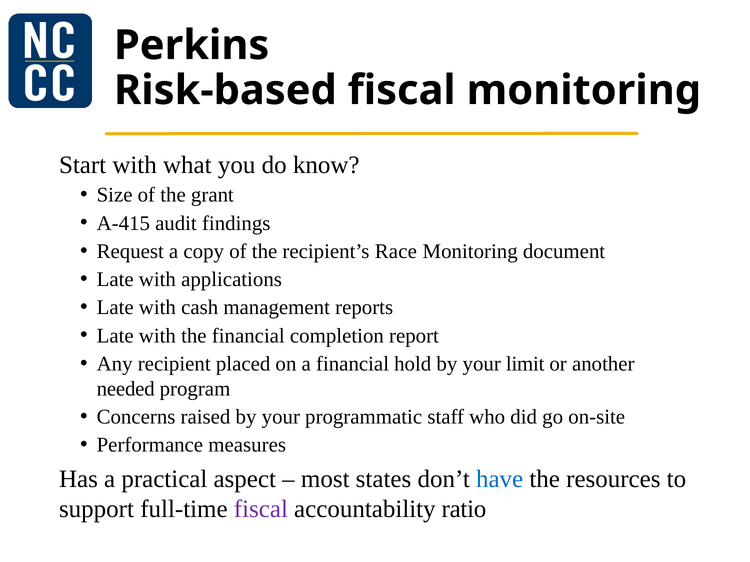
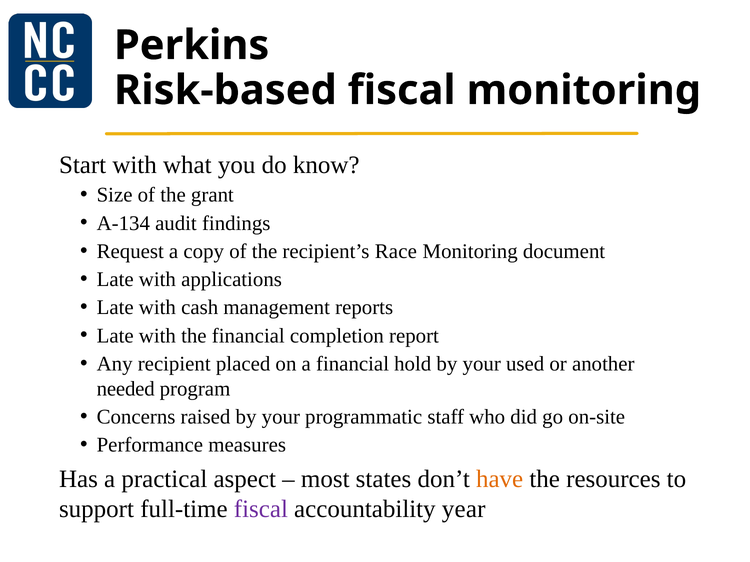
A-415: A-415 -> A-134
limit: limit -> used
have colour: blue -> orange
ratio: ratio -> year
